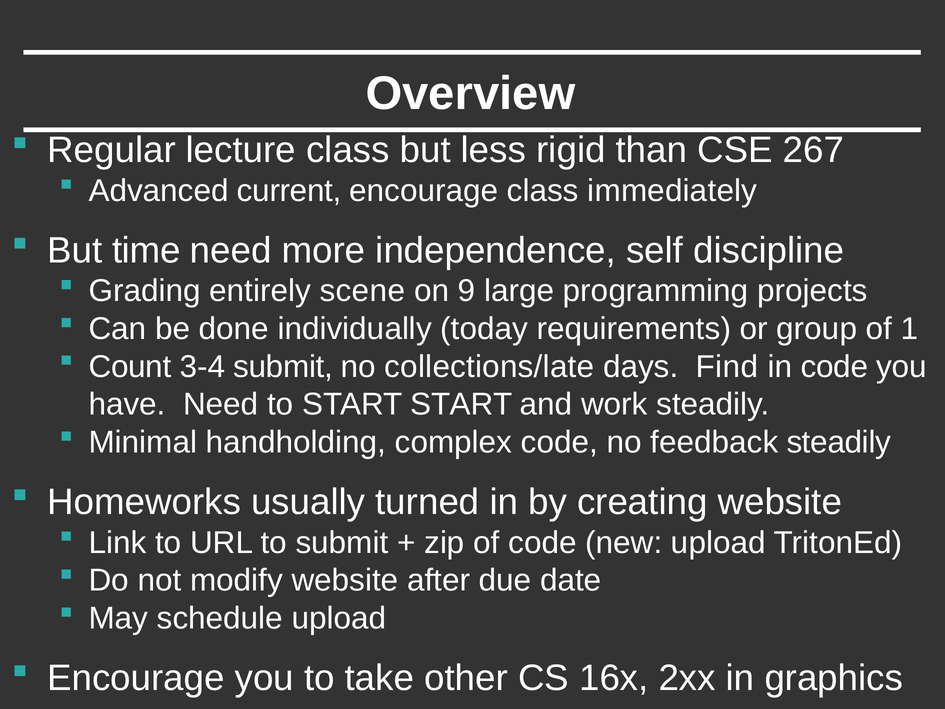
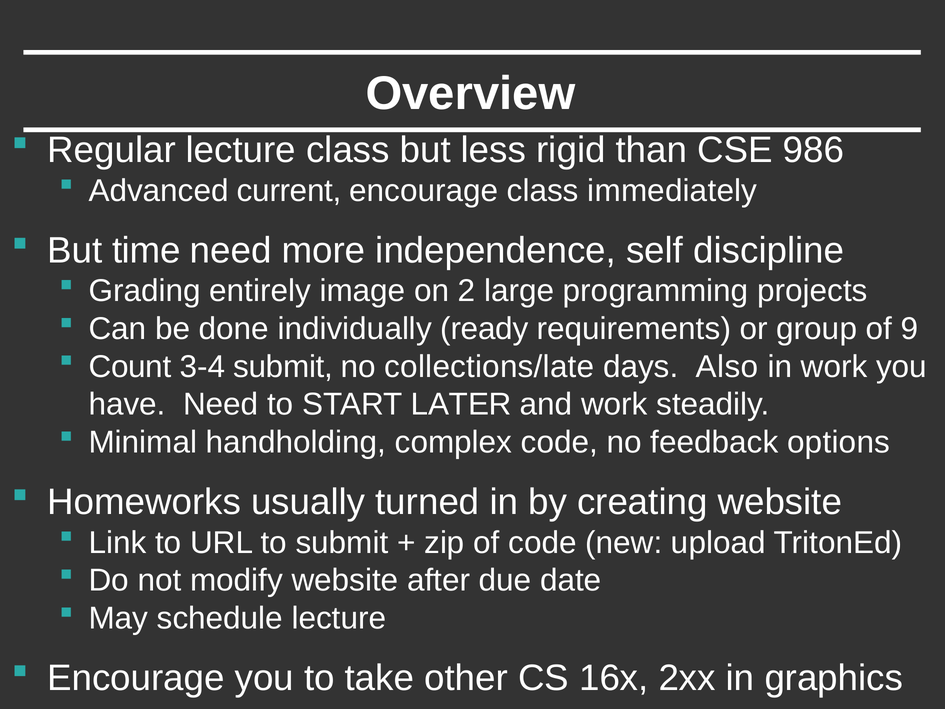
267: 267 -> 986
scene: scene -> image
9: 9 -> 2
today: today -> ready
1: 1 -> 9
Find: Find -> Also
in code: code -> work
START START: START -> LATER
feedback steadily: steadily -> options
schedule upload: upload -> lecture
